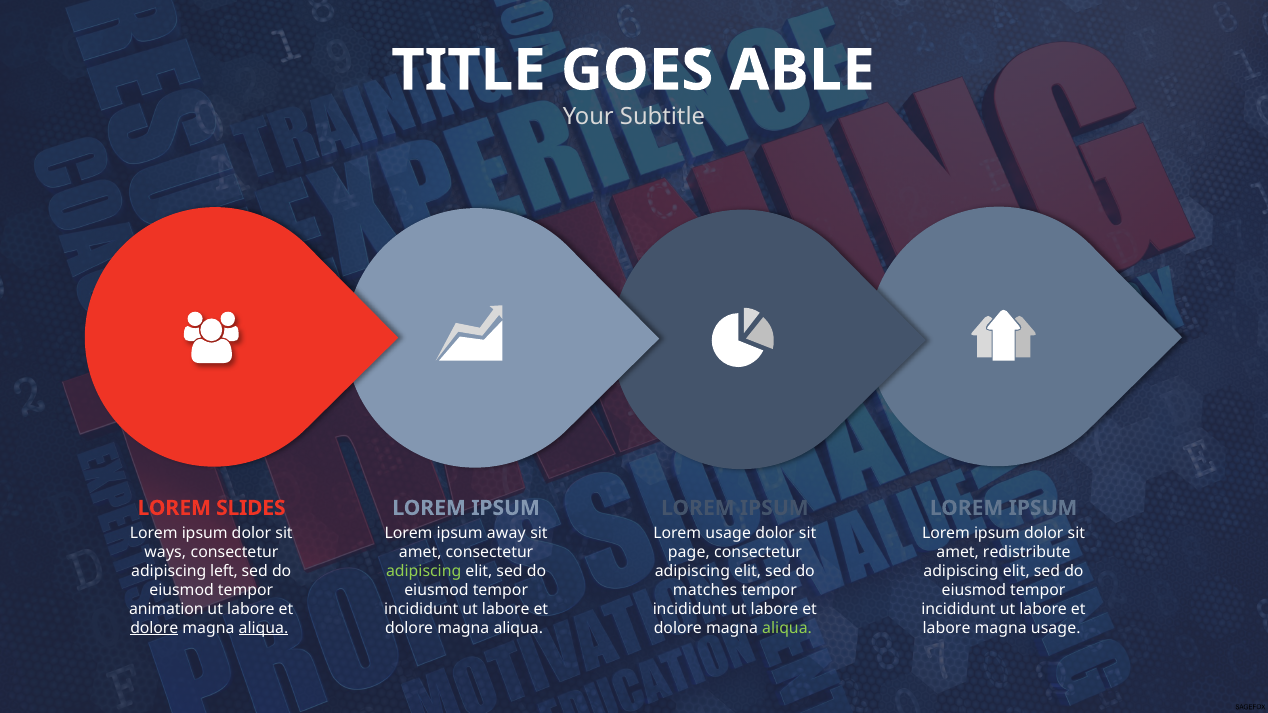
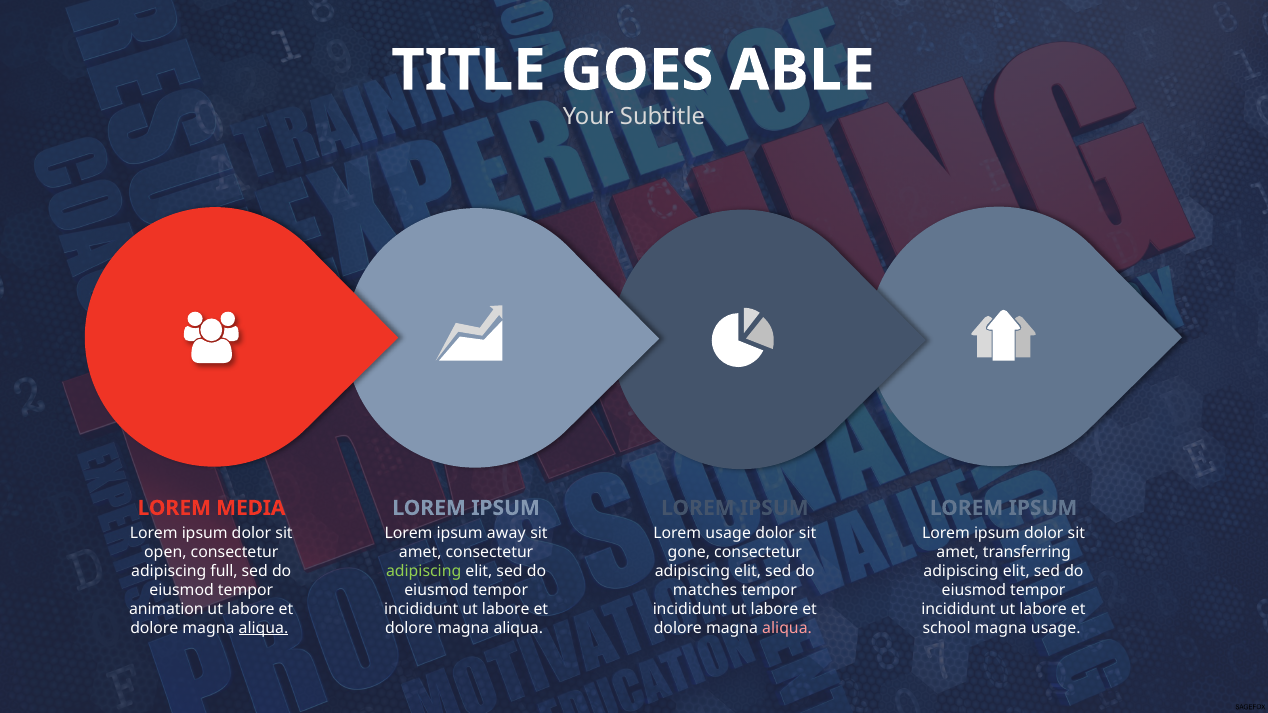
SLIDES: SLIDES -> MEDIA
ways: ways -> open
page: page -> gone
redistribute: redistribute -> transferring
left: left -> full
dolore at (154, 628) underline: present -> none
aliqua at (787, 628) colour: light green -> pink
labore at (947, 628): labore -> school
